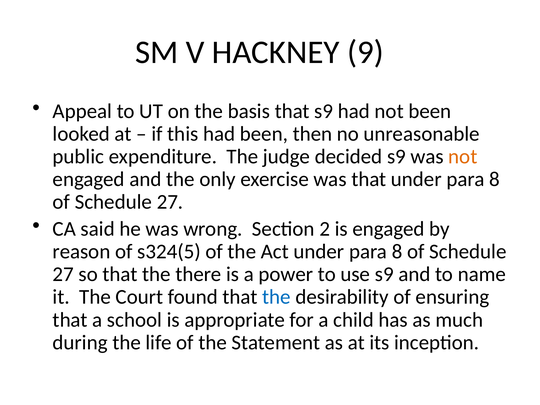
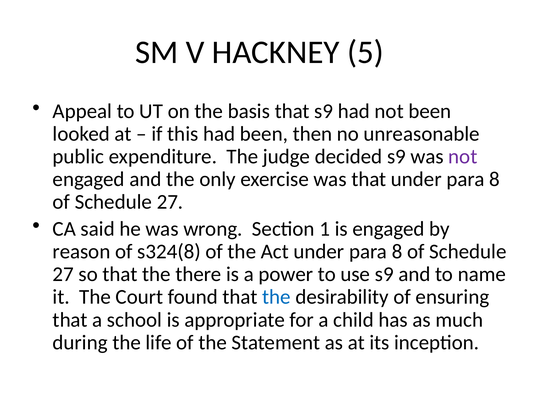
9: 9 -> 5
not at (463, 157) colour: orange -> purple
2: 2 -> 1
s324(5: s324(5 -> s324(8
